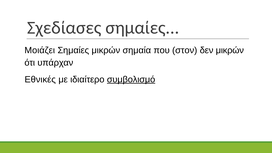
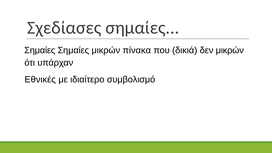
Μοιάζει at (40, 50): Μοιάζει -> Σημαίες
σημαία: σημαία -> πίνακα
στον: στον -> δικιά
συμβολισμό underline: present -> none
